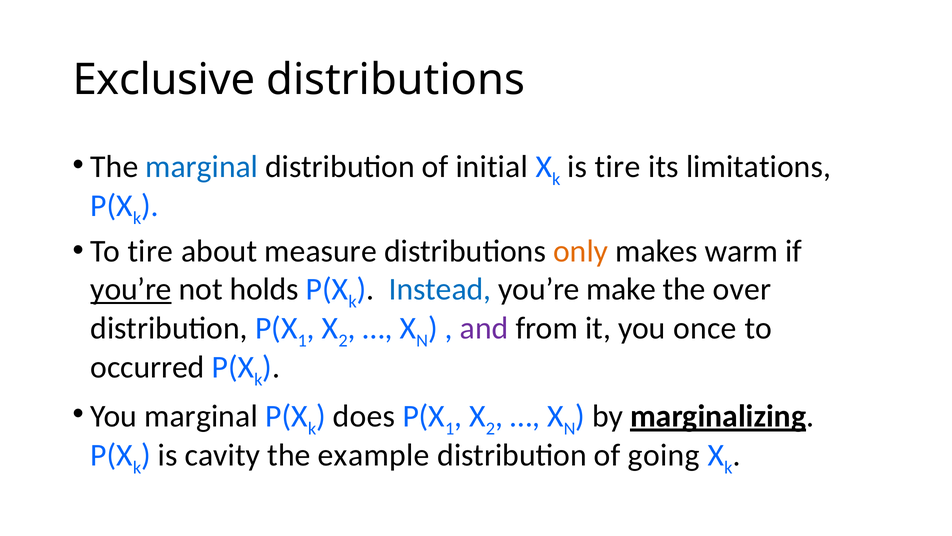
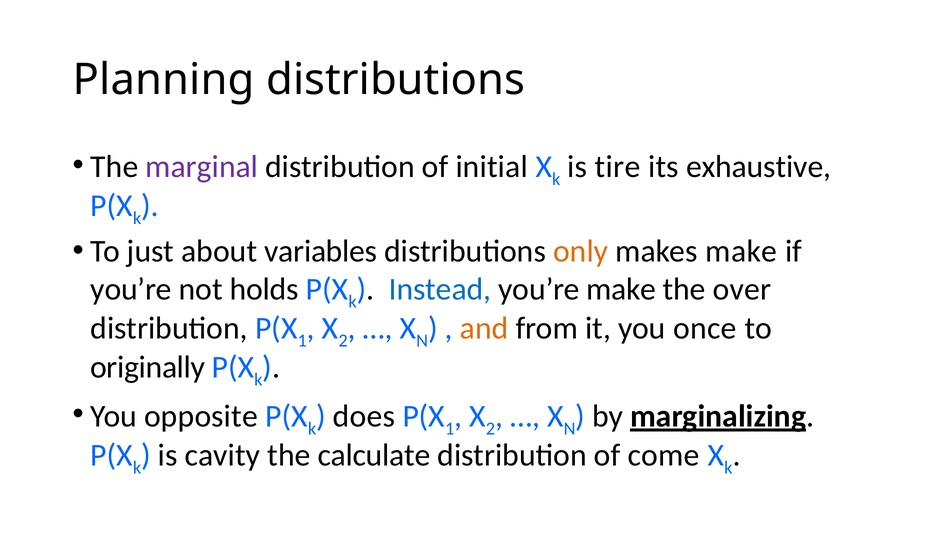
Exclusive: Exclusive -> Planning
marginal at (202, 167) colour: blue -> purple
limitations: limitations -> exhaustive
To tire: tire -> just
measure: measure -> variables
makes warm: warm -> make
you’re at (131, 289) underline: present -> none
and colour: purple -> orange
occurred: occurred -> originally
You marginal: marginal -> opposite
example: example -> calculate
going: going -> come
